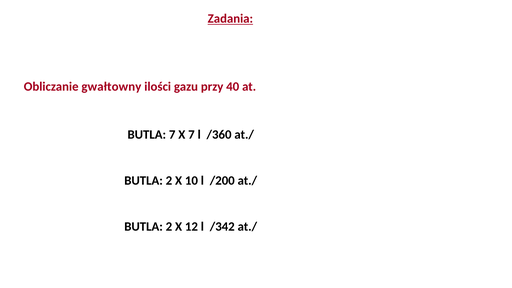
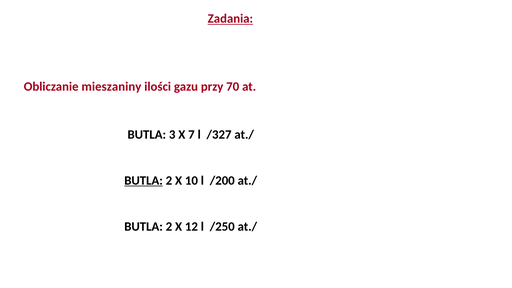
gwałtowny: gwałtowny -> mieszaniny
40: 40 -> 70
BUTLA 7: 7 -> 3
/360: /360 -> /327
BUTLA at (144, 181) underline: none -> present
/342: /342 -> /250
